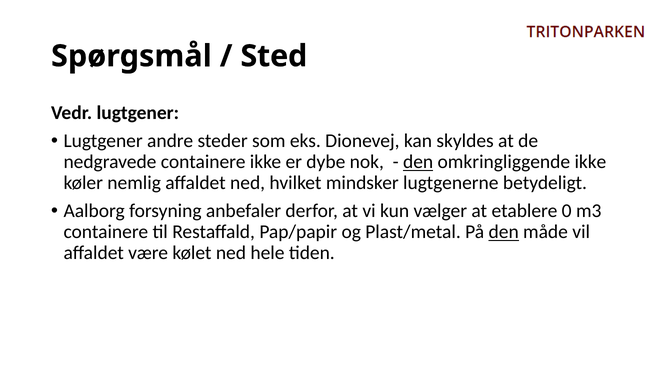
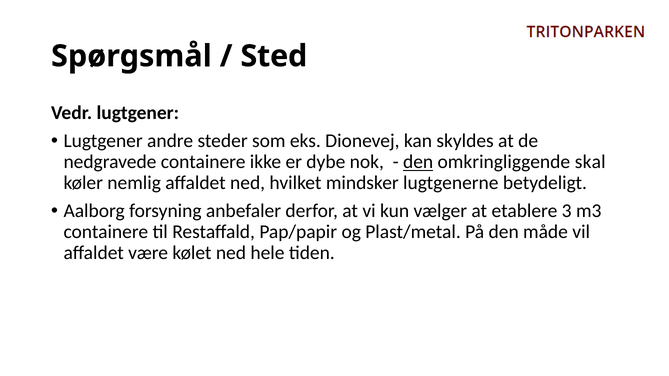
omkringliggende ikke: ikke -> skal
0: 0 -> 3
den at (504, 232) underline: present -> none
